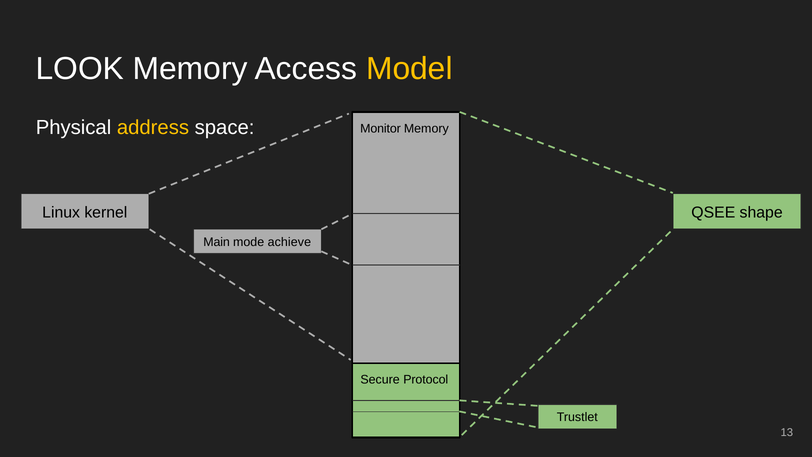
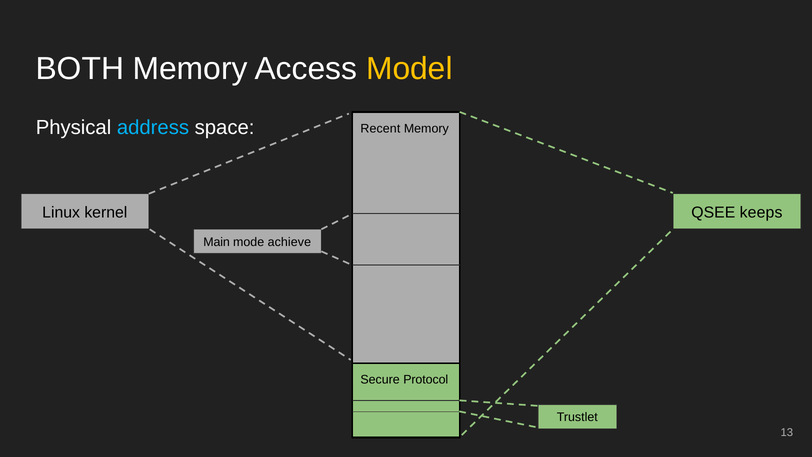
LOOK: LOOK -> BOTH
address colour: yellow -> light blue
Monitor: Monitor -> Recent
shape: shape -> keeps
